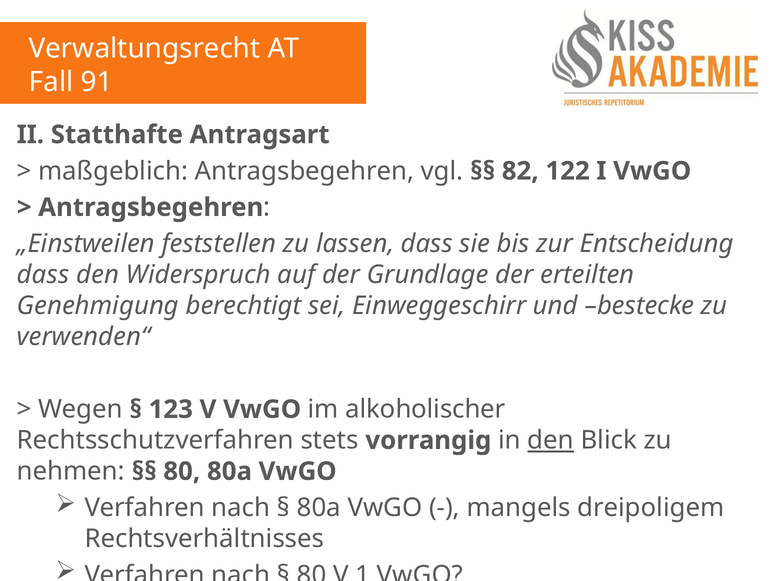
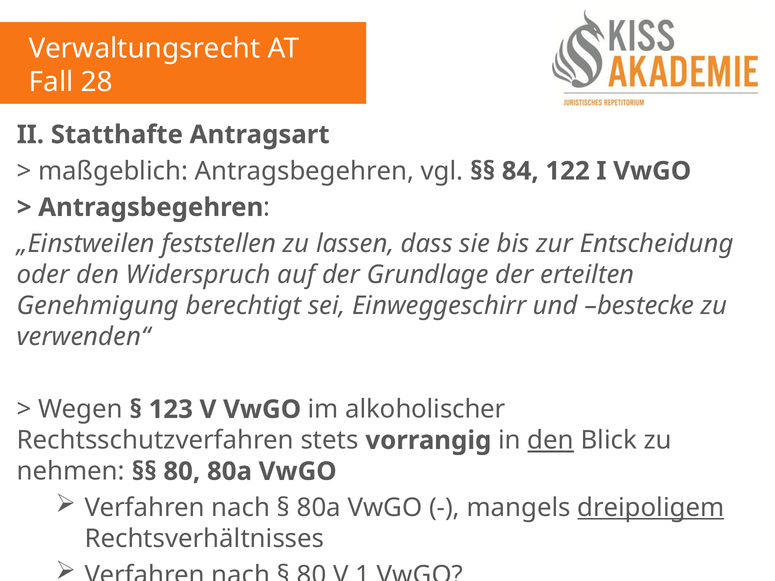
91: 91 -> 28
82: 82 -> 84
dass at (43, 275): dass -> oder
dreipoligem underline: none -> present
